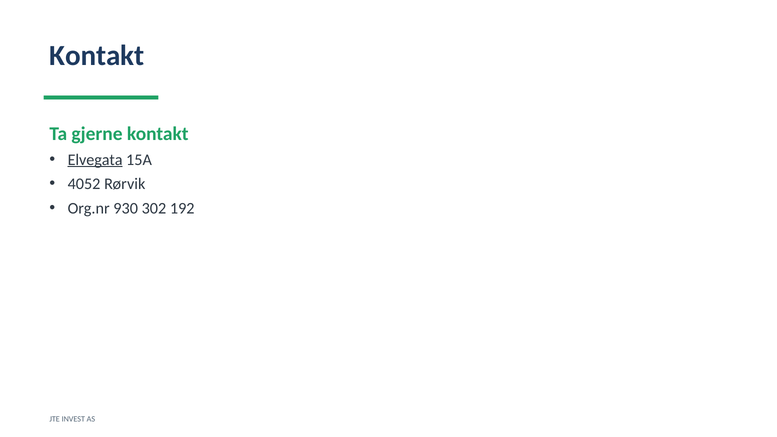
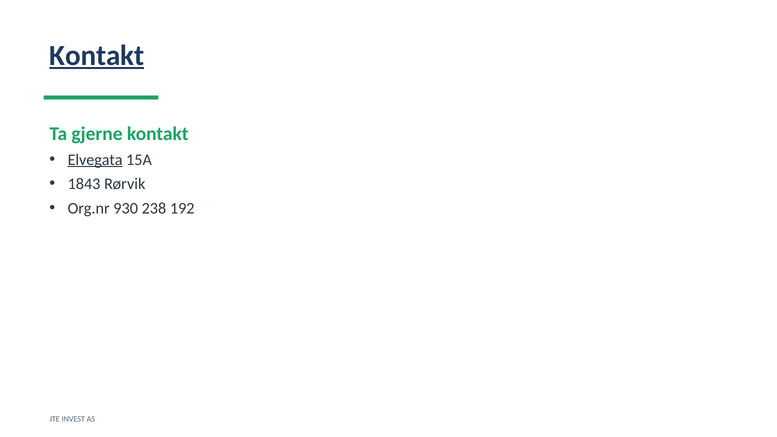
Kontakt at (97, 55) underline: none -> present
4052: 4052 -> 1843
302: 302 -> 238
